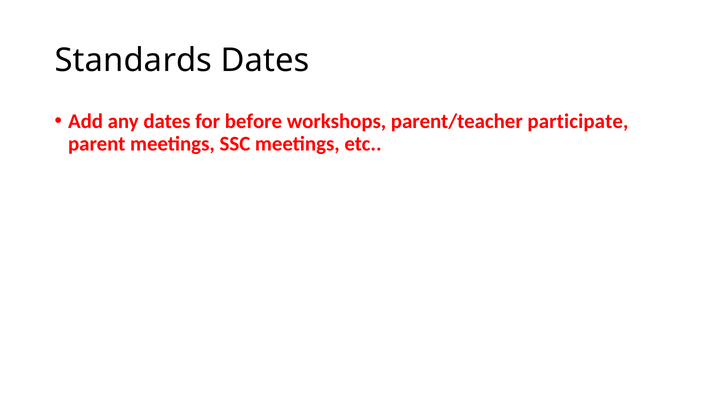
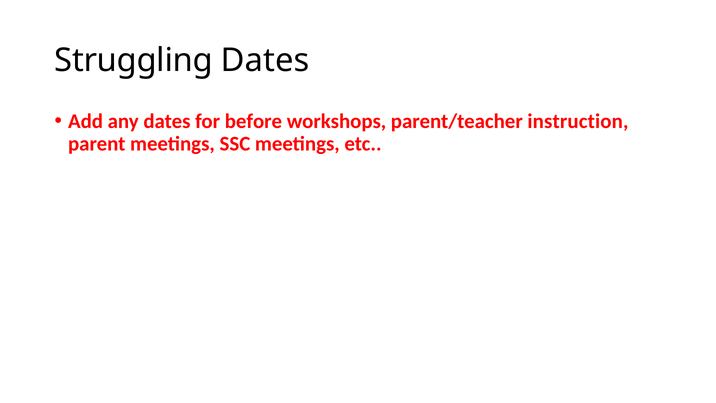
Standards: Standards -> Struggling
participate: participate -> instruction
